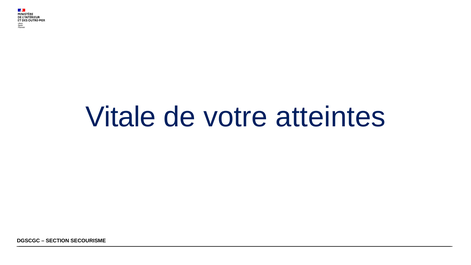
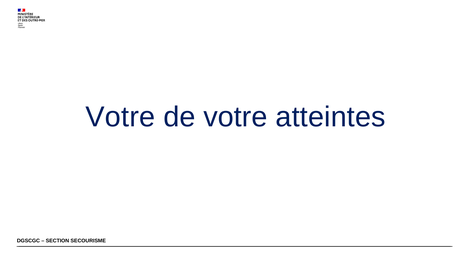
Vitale at (121, 117): Vitale -> Votre
